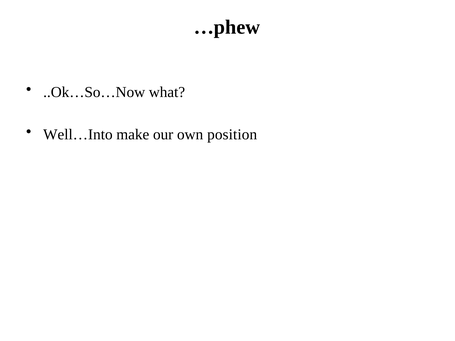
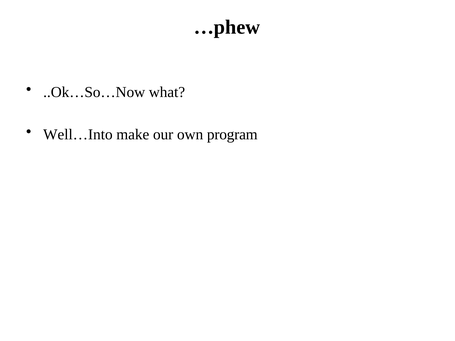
position: position -> program
